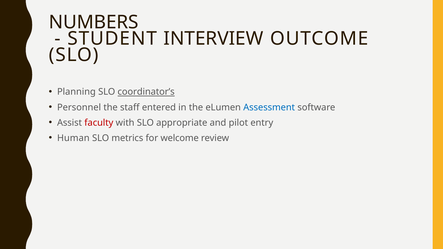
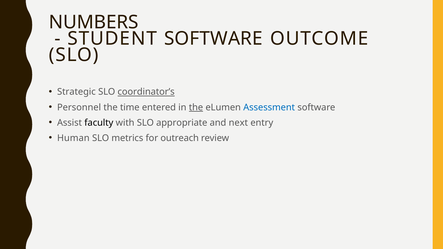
STUDENT INTERVIEW: INTERVIEW -> SOFTWARE
Planning: Planning -> Strategic
staff: staff -> time
the at (196, 107) underline: none -> present
faculty colour: red -> black
pilot: pilot -> next
welcome: welcome -> outreach
